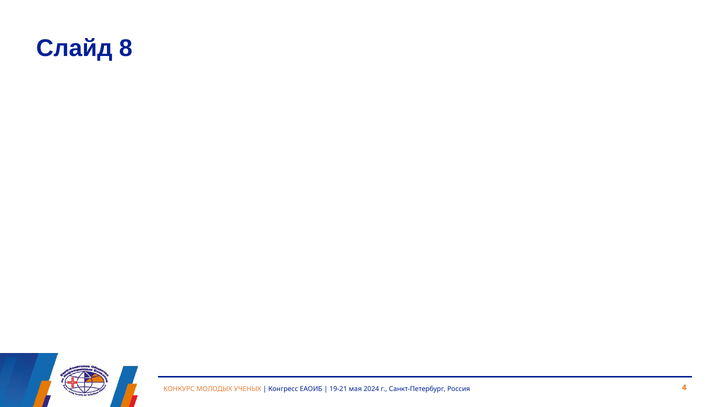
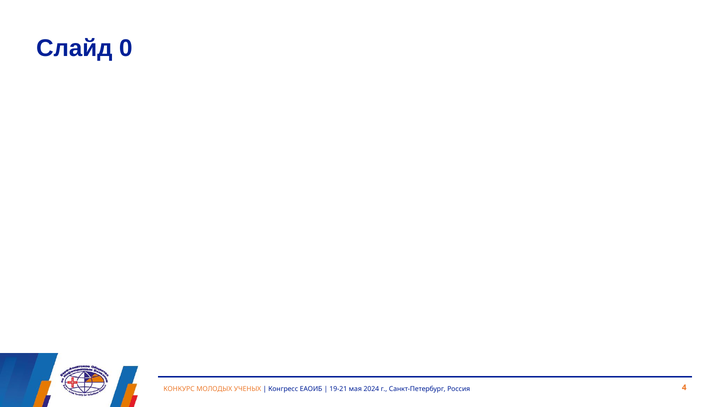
8: 8 -> 0
